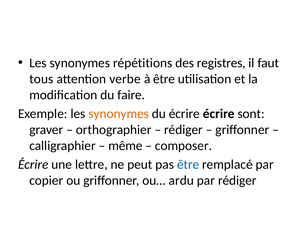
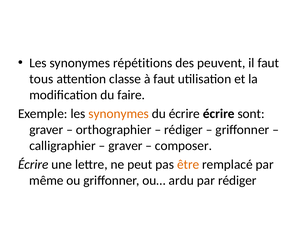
registres: registres -> peuvent
verbe: verbe -> classe
à être: être -> faut
même at (125, 146): même -> graver
être at (188, 164) colour: blue -> orange
copier: copier -> même
